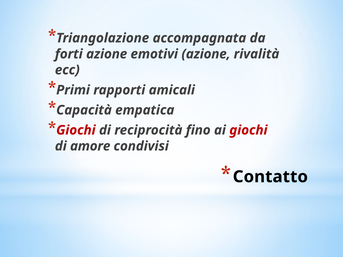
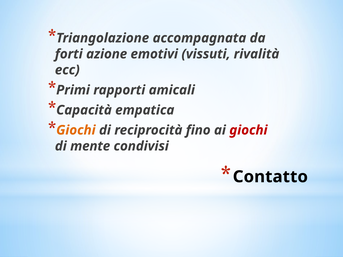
emotivi azione: azione -> vissuti
Giochi at (76, 130) colour: red -> orange
amore: amore -> mente
